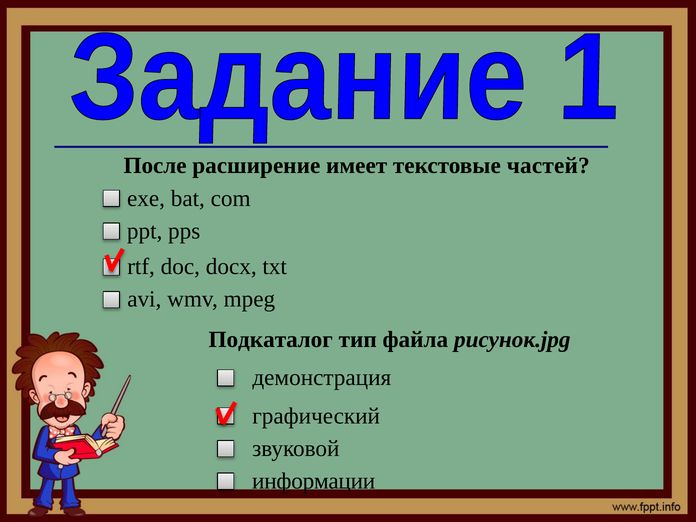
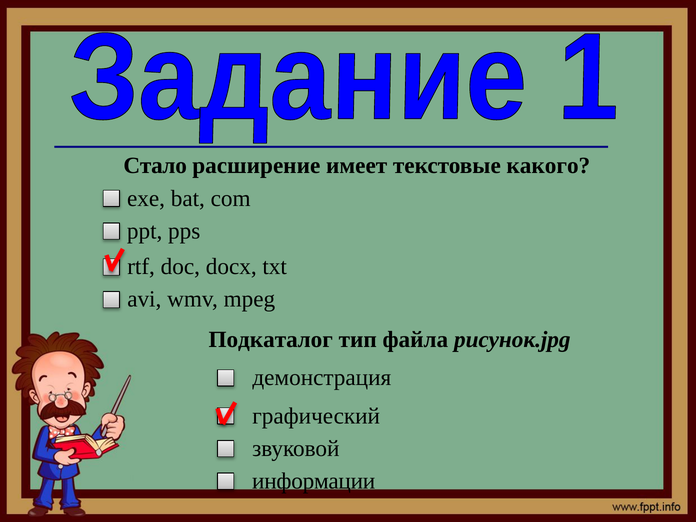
После: После -> Стало
частей: частей -> какого
